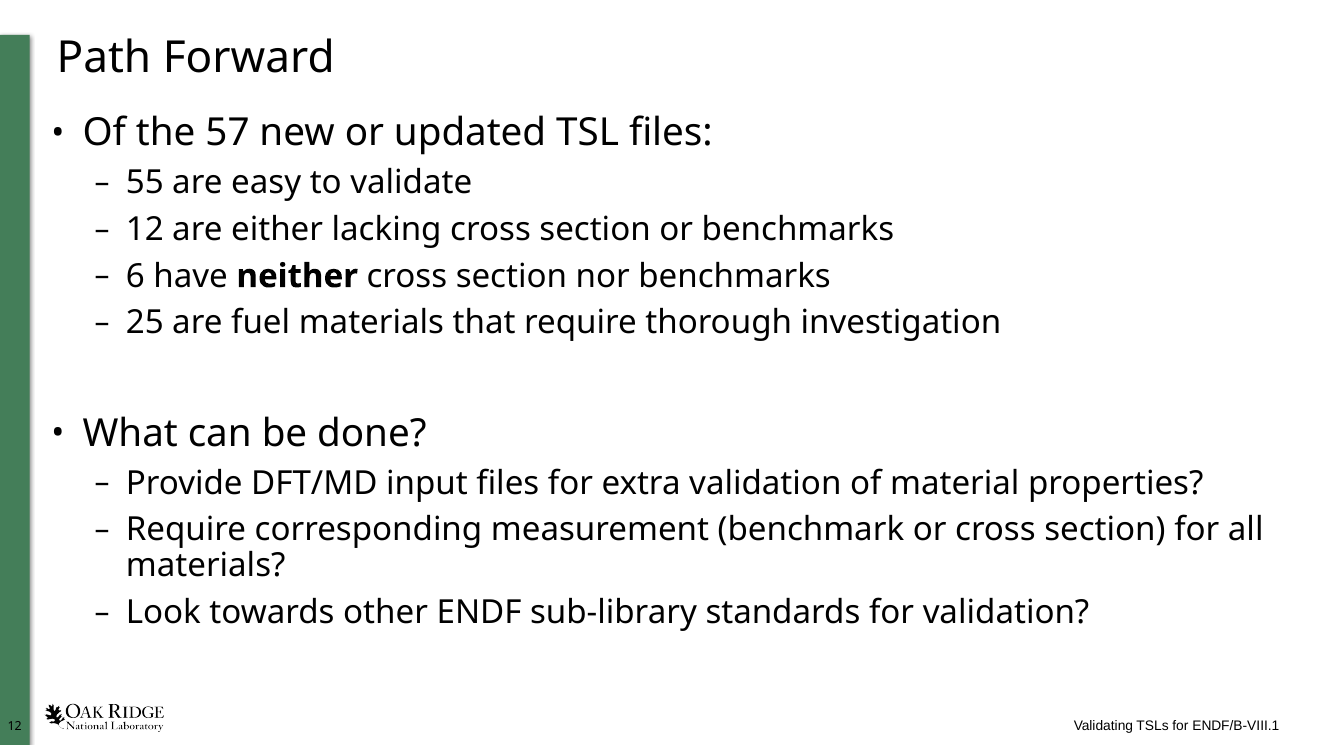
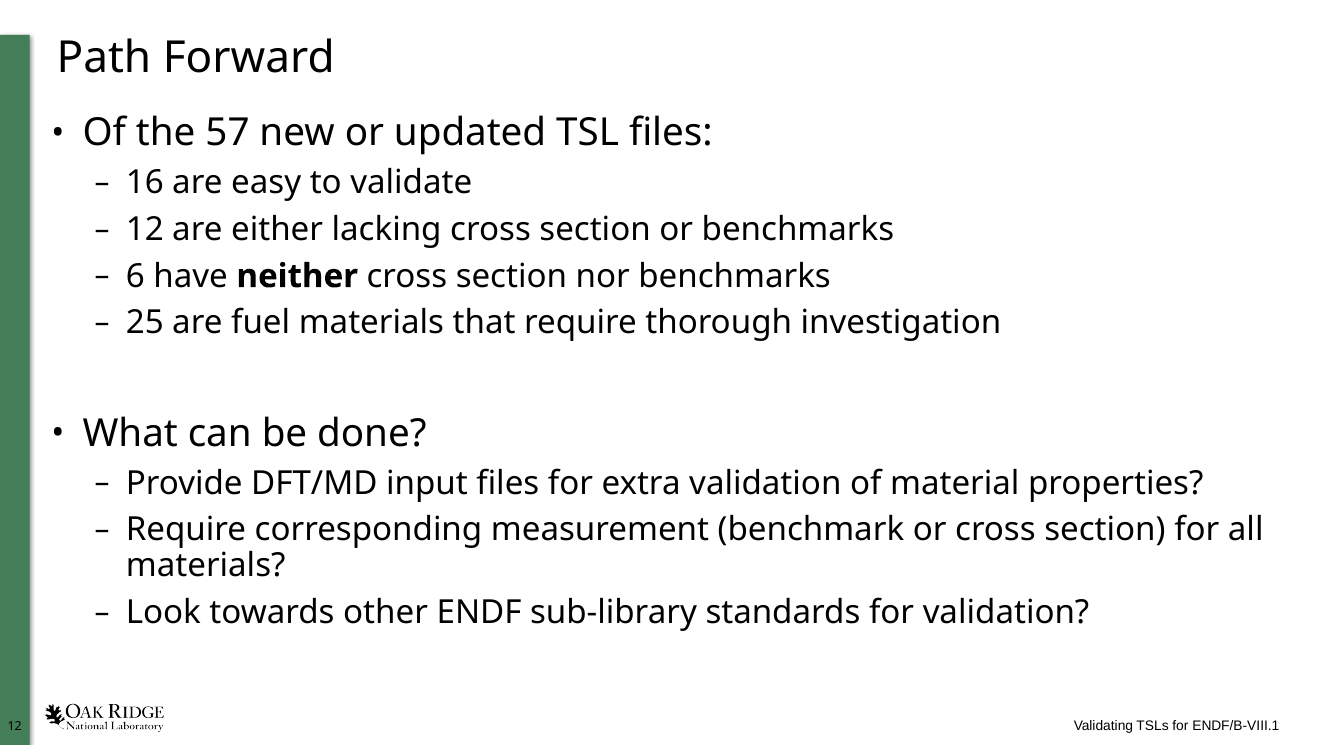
55: 55 -> 16
